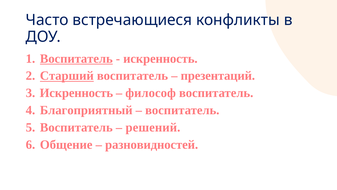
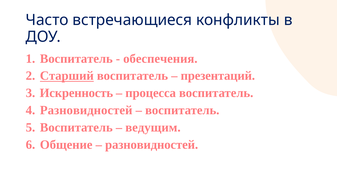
Воспитатель at (76, 58) underline: present -> none
искренность at (160, 58): искренность -> обеспечения
философ: философ -> процесса
Благоприятный at (86, 110): Благоприятный -> Разновидностей
решений: решений -> ведущим
